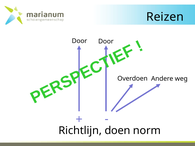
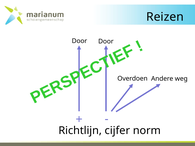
doen: doen -> cijfer
